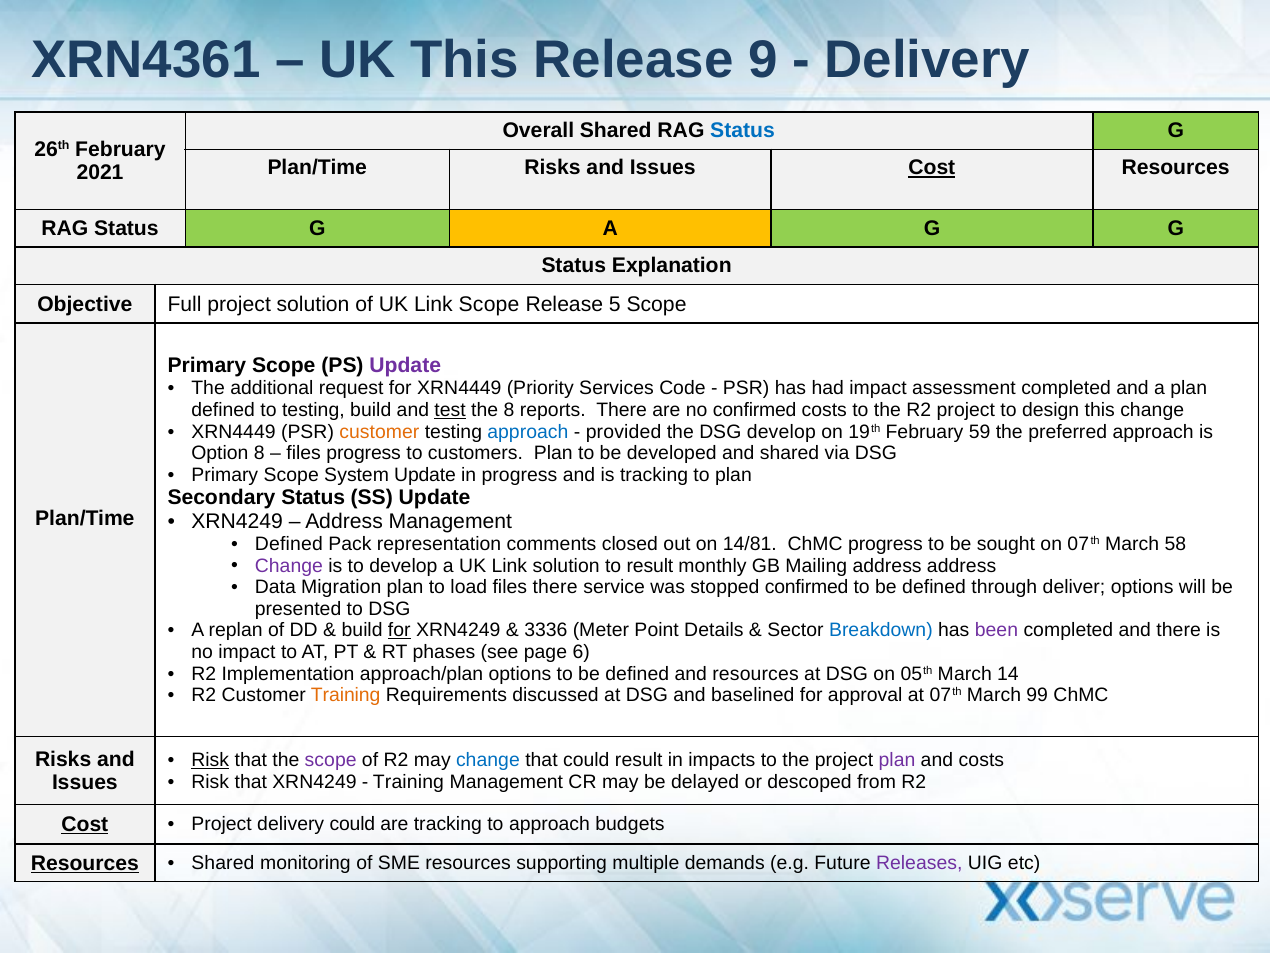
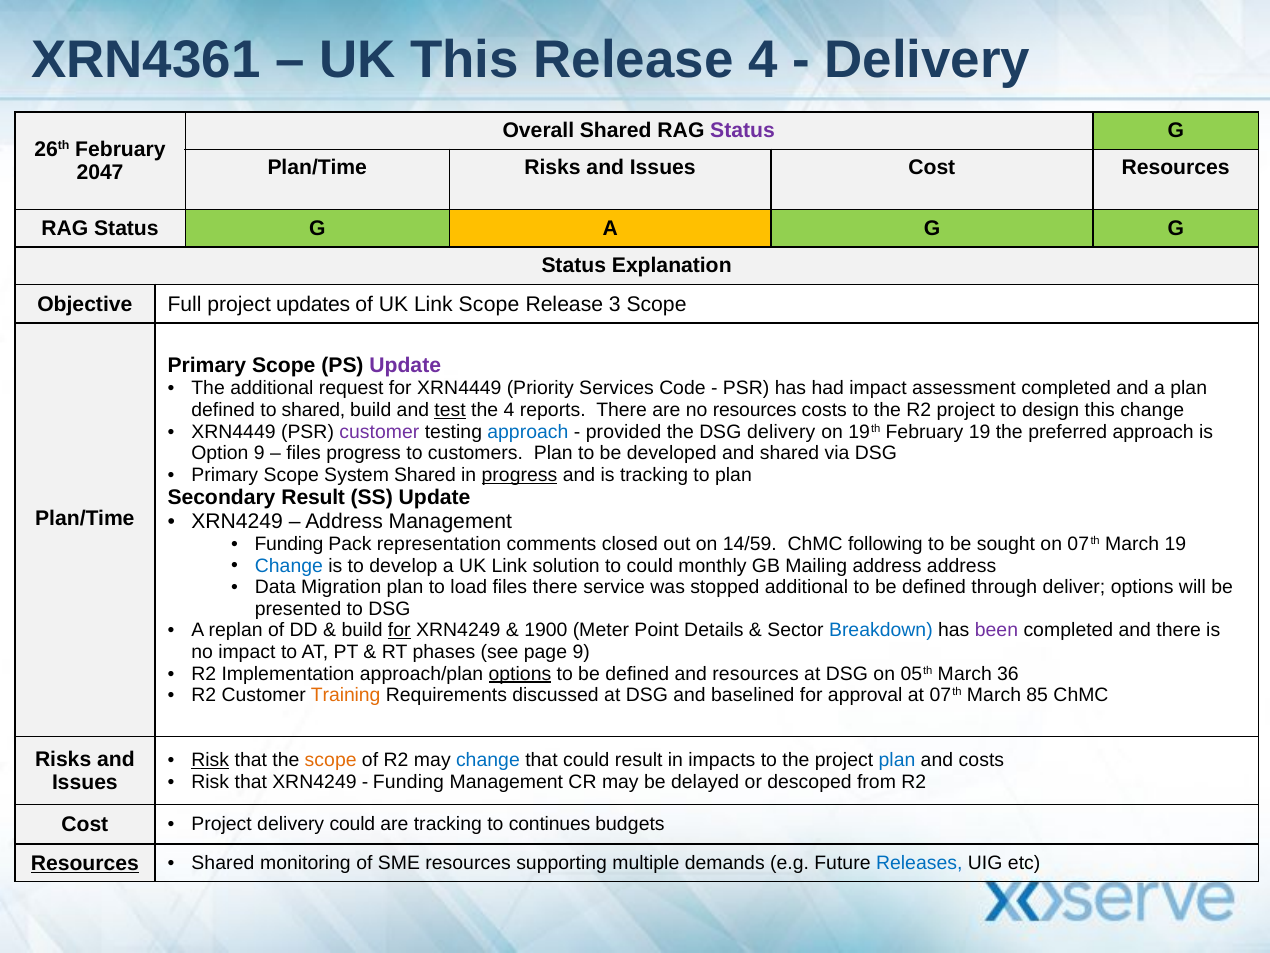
Release 9: 9 -> 4
Status at (743, 130) colour: blue -> purple
Cost at (932, 168) underline: present -> none
2021: 2021 -> 2047
project solution: solution -> updates
5: 5 -> 3
to testing: testing -> shared
the 8: 8 -> 4
no confirmed: confirmed -> resources
customer at (379, 432) colour: orange -> purple
DSG develop: develop -> delivery
February 59: 59 -> 19
Option 8: 8 -> 9
System Update: Update -> Shared
progress at (519, 475) underline: none -> present
Secondary Status: Status -> Result
Defined at (289, 544): Defined -> Funding
14/81: 14/81 -> 14/59
ChMC progress: progress -> following
March 58: 58 -> 19
Change at (289, 565) colour: purple -> blue
to result: result -> could
stopped confirmed: confirmed -> additional
3336: 3336 -> 1900
page 6: 6 -> 9
options at (520, 673) underline: none -> present
14: 14 -> 36
99: 99 -> 85
scope at (331, 760) colour: purple -> orange
plan at (897, 760) colour: purple -> blue
Training at (408, 781): Training -> Funding
Cost at (85, 824) underline: present -> none
to approach: approach -> continues
Releases colour: purple -> blue
